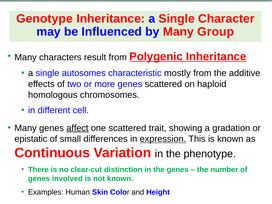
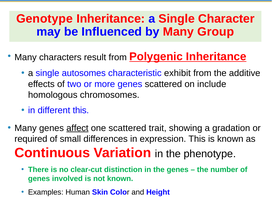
mostly: mostly -> exhibit
haploid: haploid -> include
different cell: cell -> this
epistatic: epistatic -> required
expression underline: present -> none
